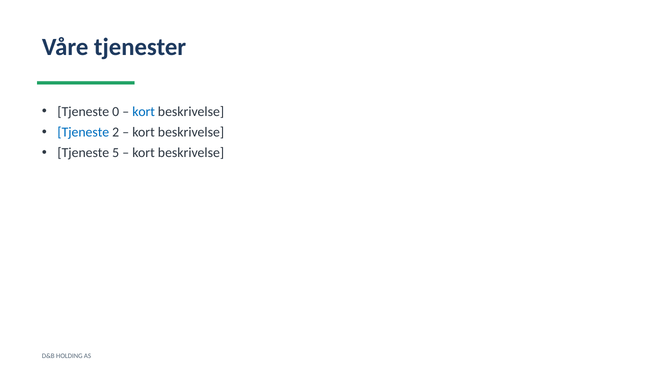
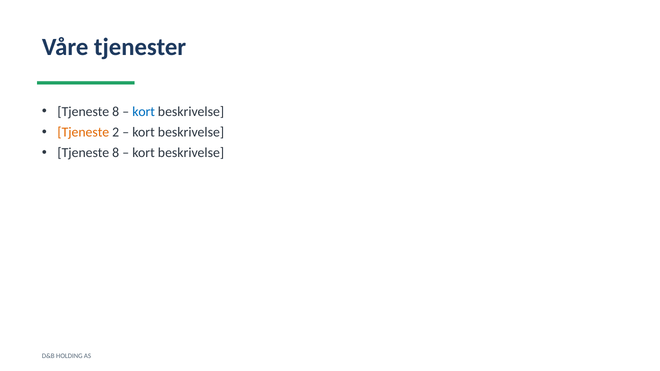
0 at (116, 112): 0 -> 8
Tjeneste at (83, 132) colour: blue -> orange
5 at (116, 153): 5 -> 8
